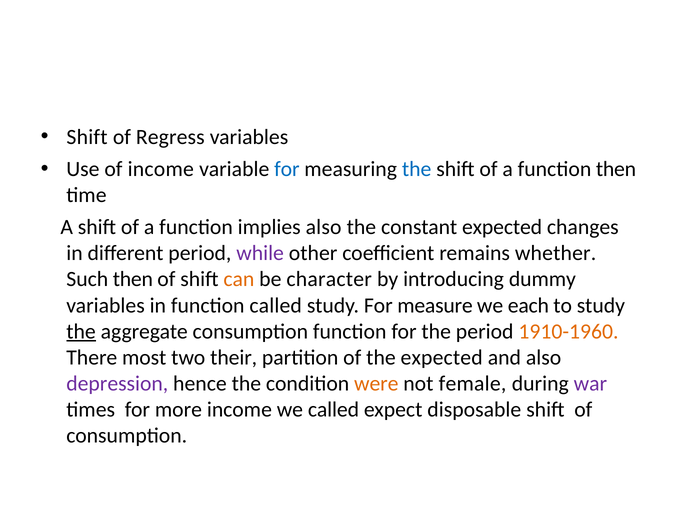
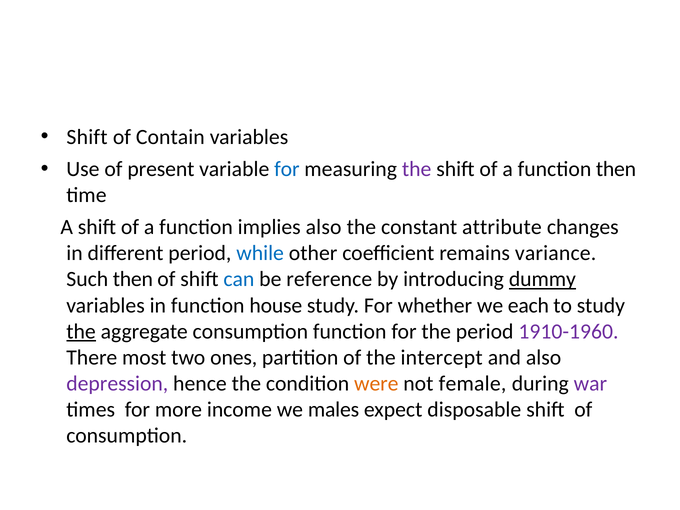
Regress: Regress -> Contain
of income: income -> present
the at (417, 169) colour: blue -> purple
constant expected: expected -> attribute
while colour: purple -> blue
whether: whether -> variance
can colour: orange -> blue
character: character -> reference
dummy underline: none -> present
function called: called -> house
measure: measure -> whether
1910-1960 colour: orange -> purple
their: their -> ones
the expected: expected -> intercept
we called: called -> males
